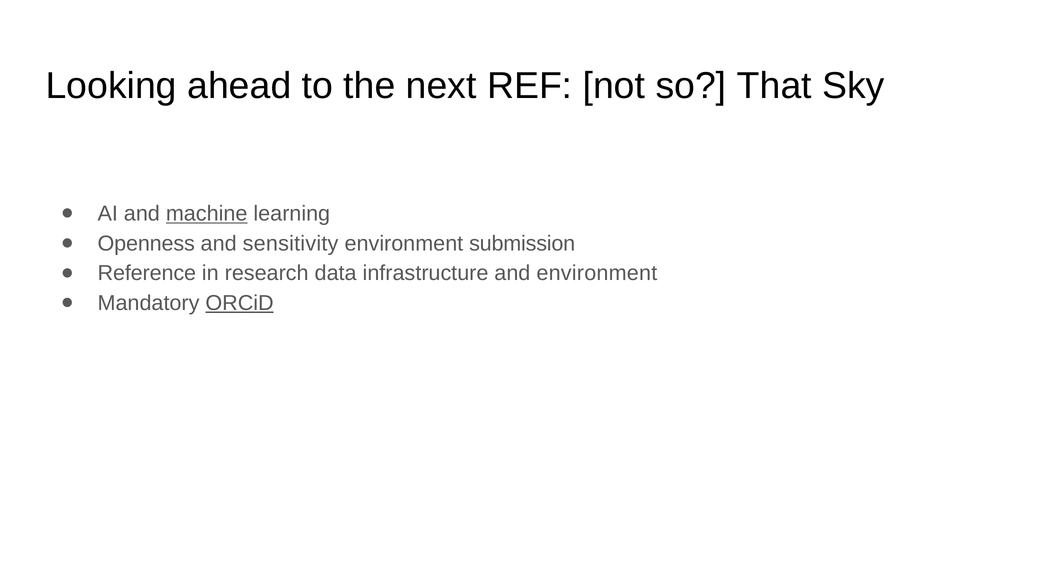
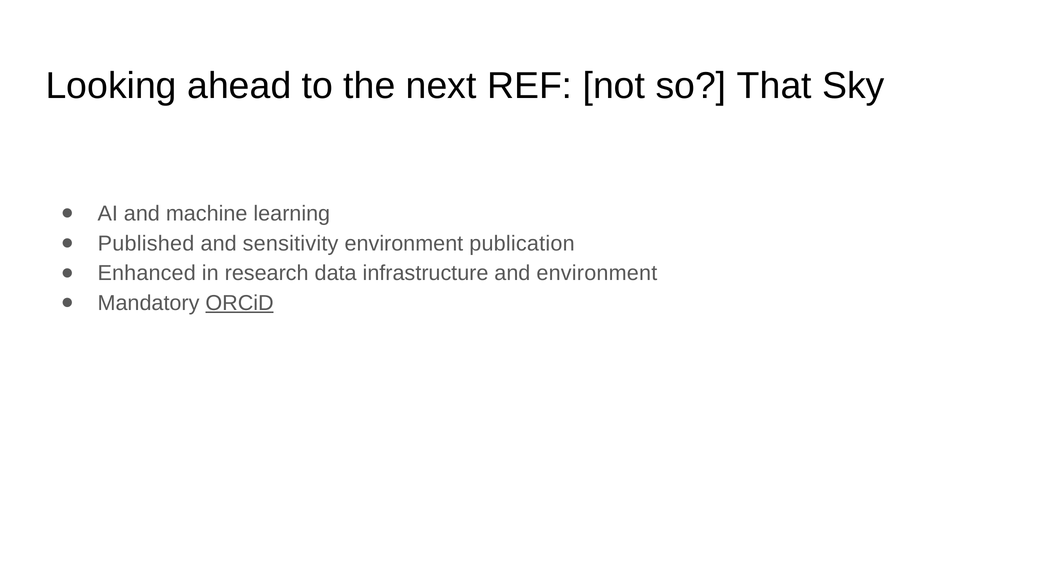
machine underline: present -> none
Openness: Openness -> Published
submission: submission -> publication
Reference: Reference -> Enhanced
